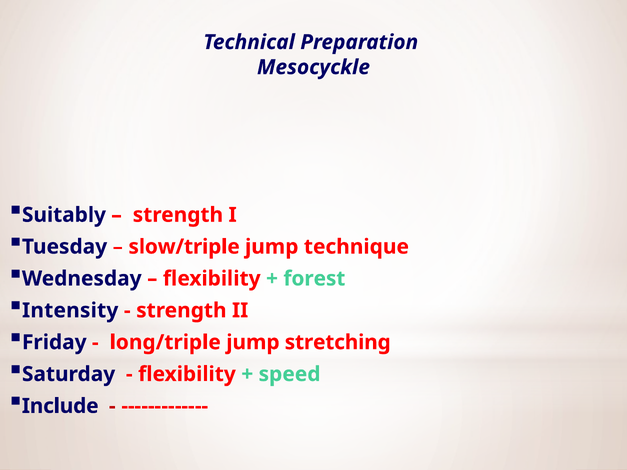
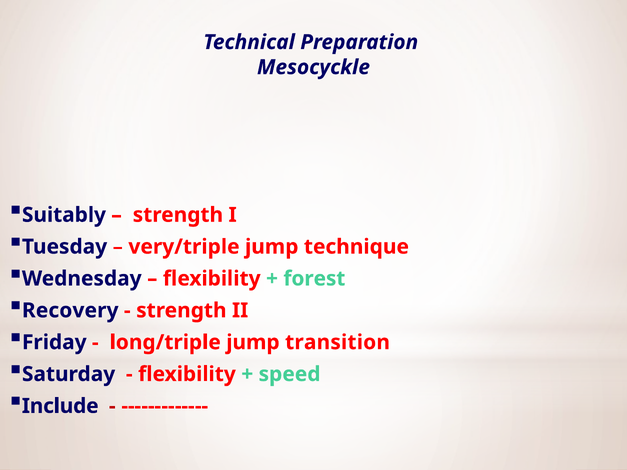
slow/triple: slow/triple -> very/triple
Intensity: Intensity -> Recovery
stretching: stretching -> transition
